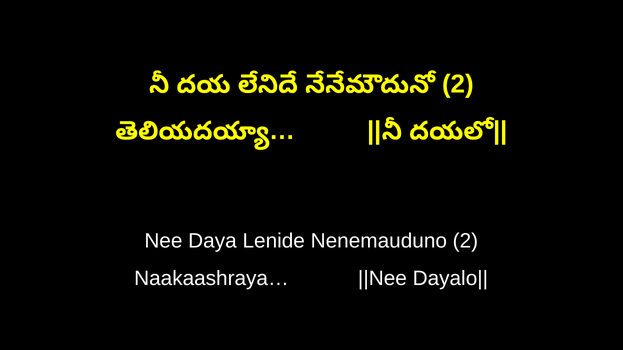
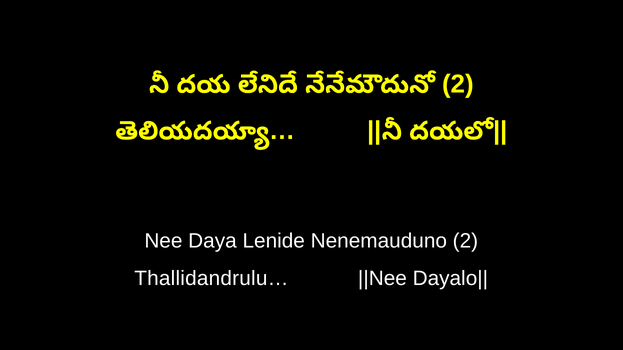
Naakaashraya…: Naakaashraya… -> Thallidandrulu…
